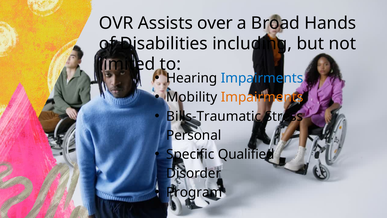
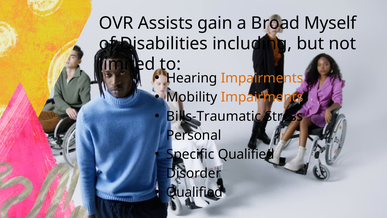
over: over -> gain
Hands: Hands -> Myself
Impairments at (262, 78) colour: blue -> orange
Program at (194, 192): Program -> Qualified
